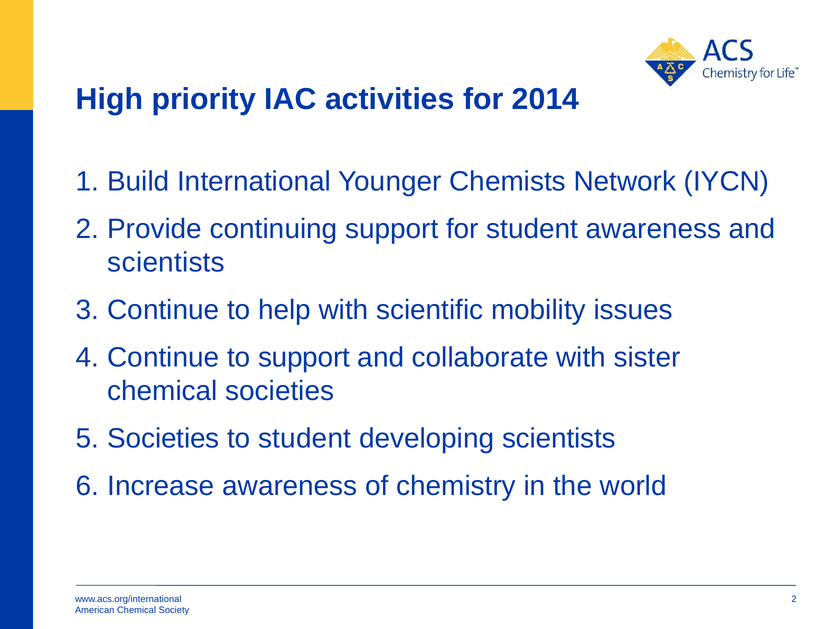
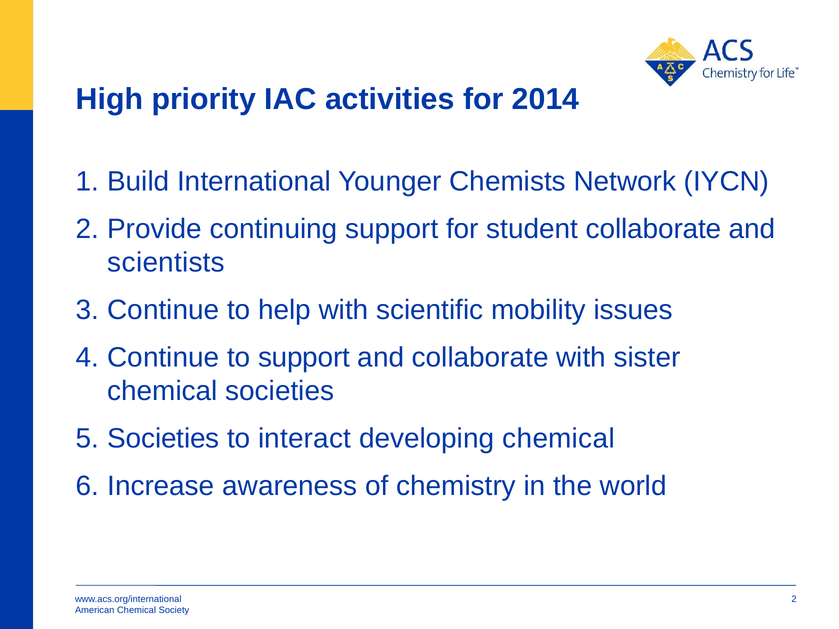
student awareness: awareness -> collaborate
to student: student -> interact
developing scientists: scientists -> chemical
